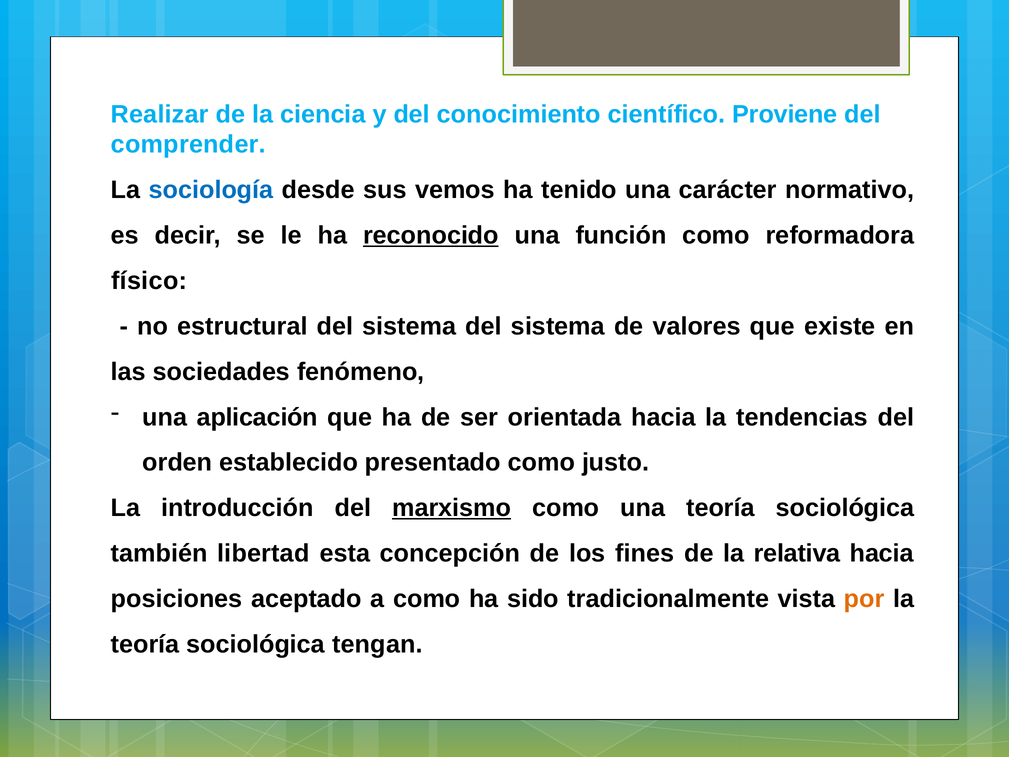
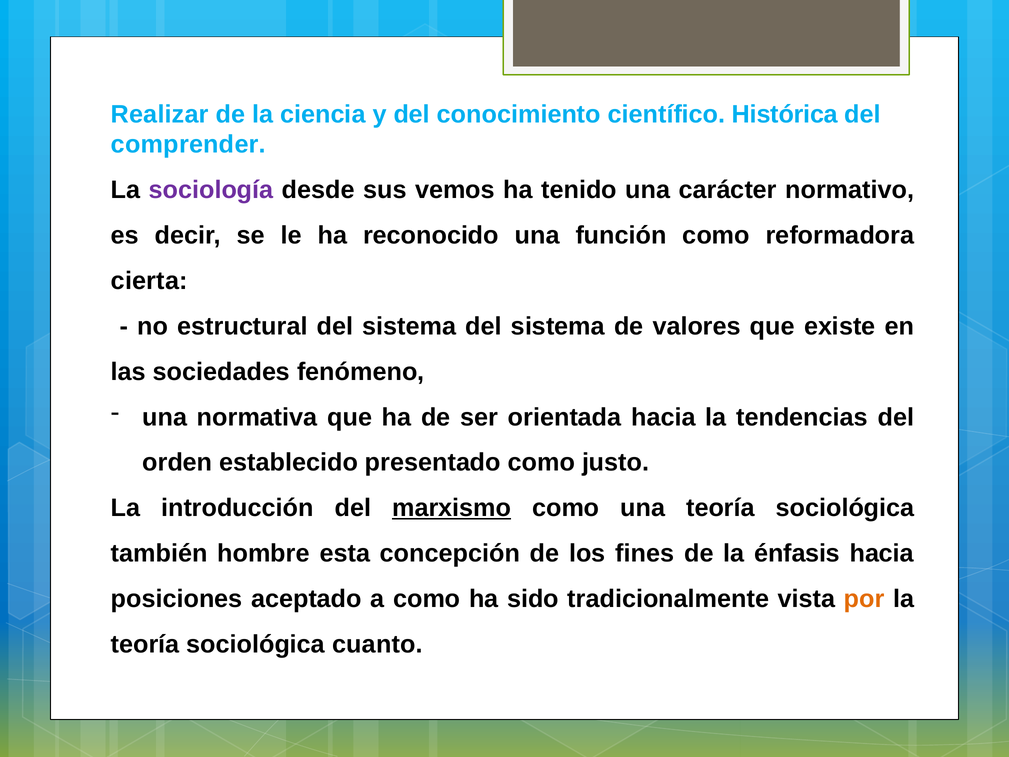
Proviene: Proviene -> Histórica
sociología colour: blue -> purple
reconocido underline: present -> none
físico: físico -> cierta
aplicación: aplicación -> normativa
libertad: libertad -> hombre
relativa: relativa -> énfasis
tengan: tengan -> cuanto
